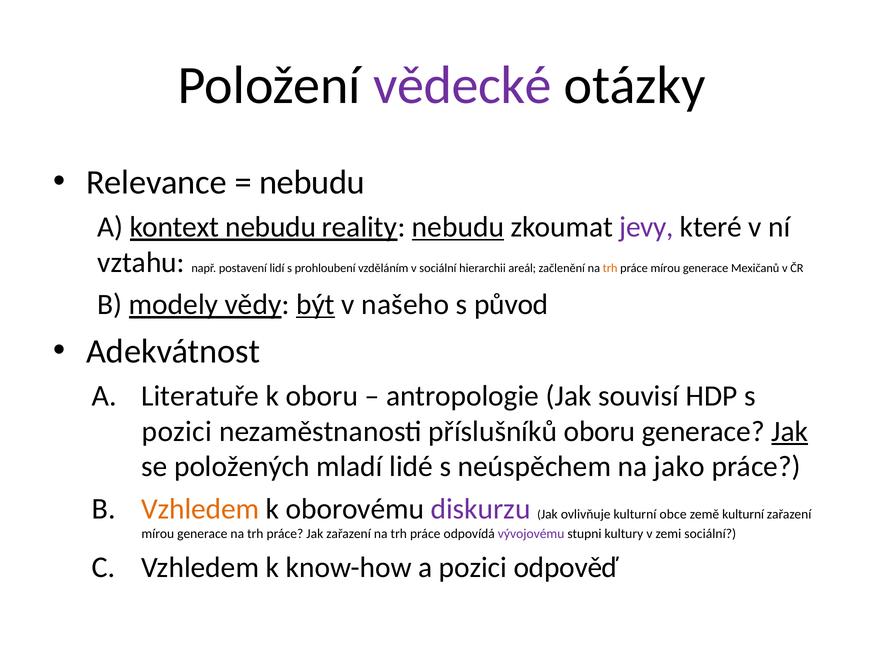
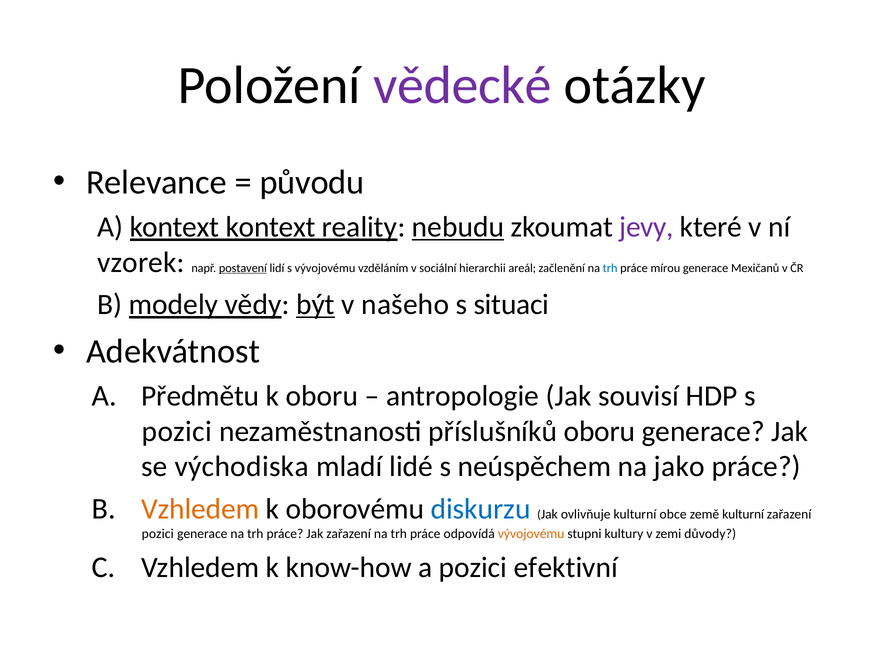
nebudu at (312, 182): nebudu -> původu
kontext nebudu: nebudu -> kontext
vztahu: vztahu -> vzorek
postavení underline: none -> present
s prohloubení: prohloubení -> vývojovému
trh at (610, 268) colour: orange -> blue
původ: původ -> situaci
Literatuře: Literatuře -> Předmětu
Jak at (790, 431) underline: present -> none
položených: položených -> východiska
diskurzu colour: purple -> blue
mírou at (158, 534): mírou -> pozici
vývojovému at (531, 534) colour: purple -> orange
zemi sociální: sociální -> důvody
odpověď: odpověď -> efektivní
